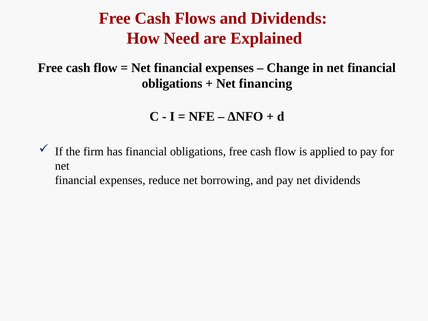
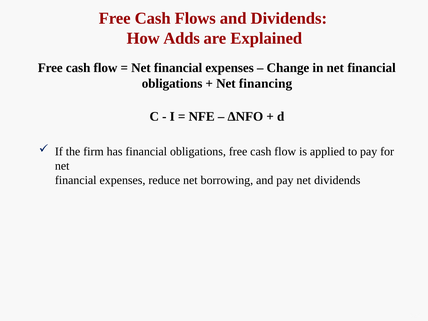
Need: Need -> Adds
